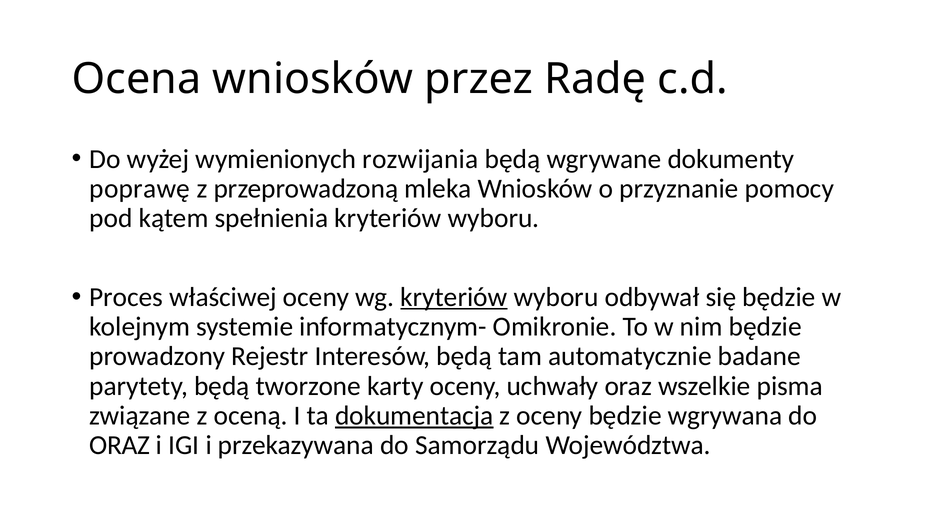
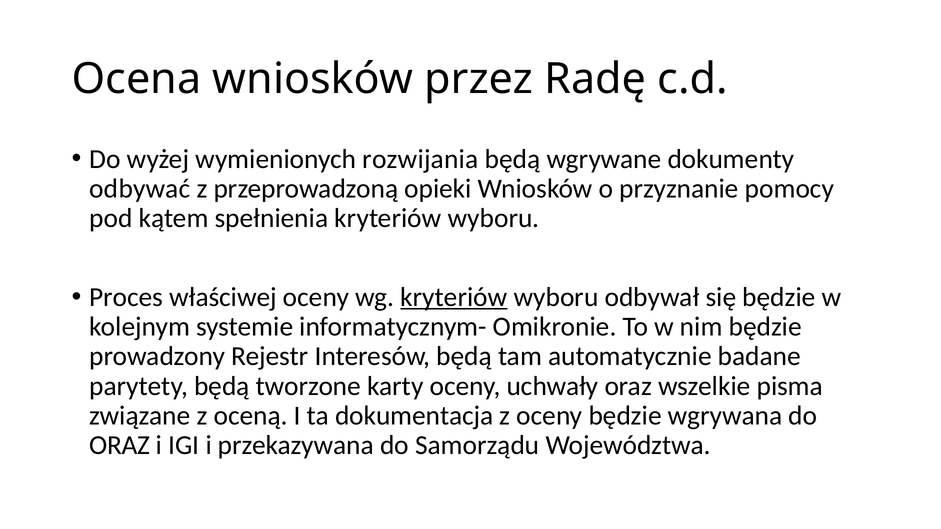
poprawę: poprawę -> odbywać
mleka: mleka -> opieki
dokumentacja underline: present -> none
